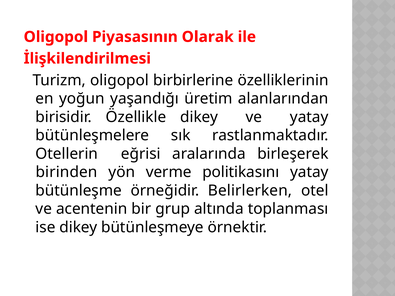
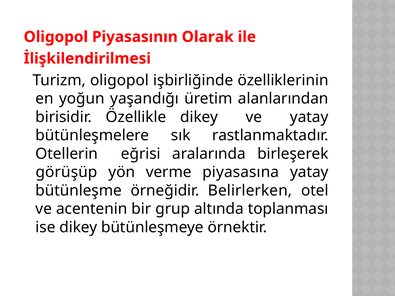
birbirlerine: birbirlerine -> işbirliğinde
birinden: birinden -> görüşüp
politikasını: politikasını -> piyasasına
